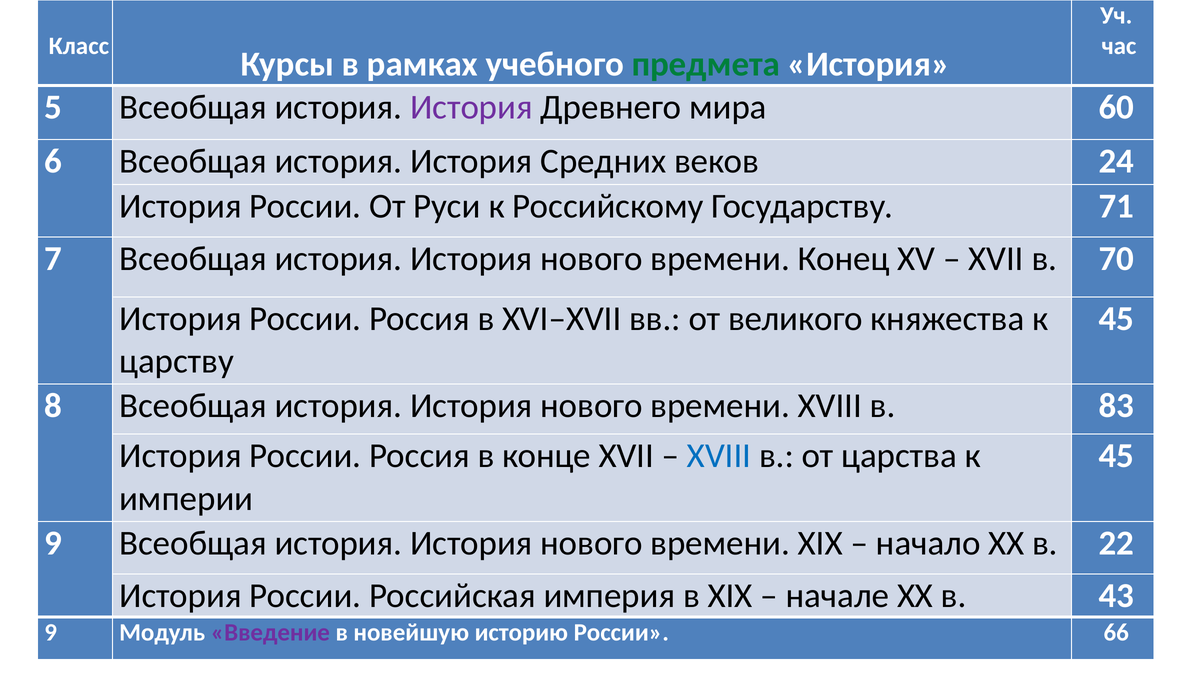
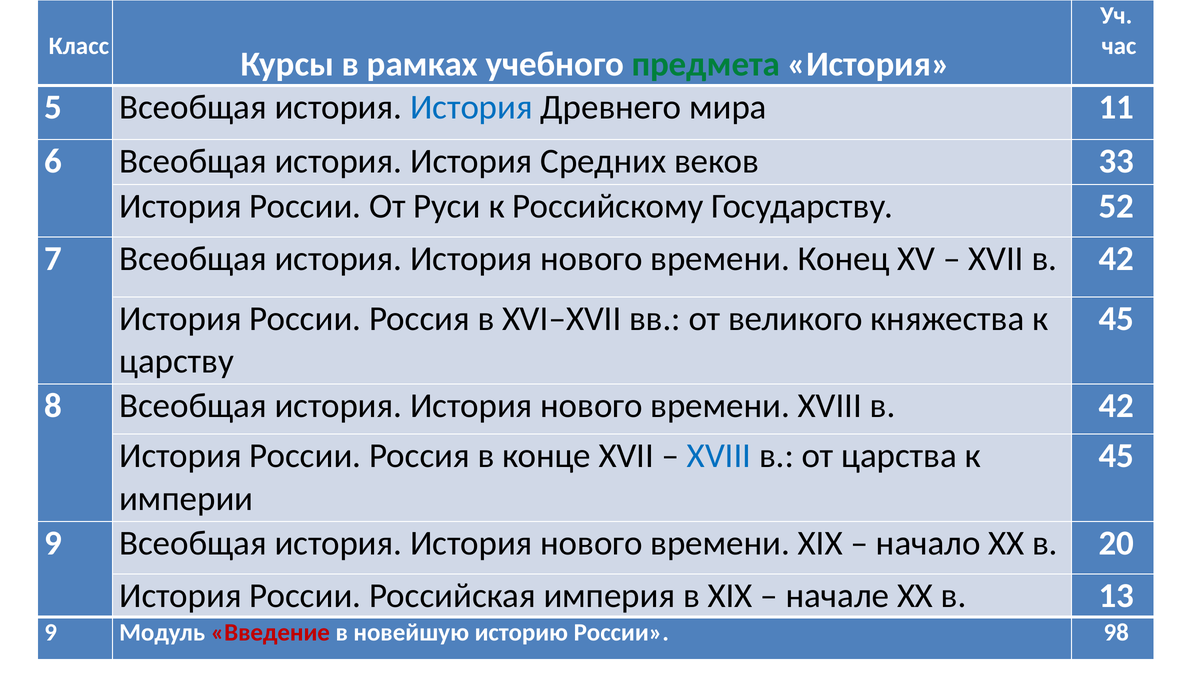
История at (471, 107) colour: purple -> blue
60: 60 -> 11
24: 24 -> 33
71: 71 -> 52
XVII в 70: 70 -> 42
XVIII в 83: 83 -> 42
22: 22 -> 20
43: 43 -> 13
Введение colour: purple -> red
66: 66 -> 98
